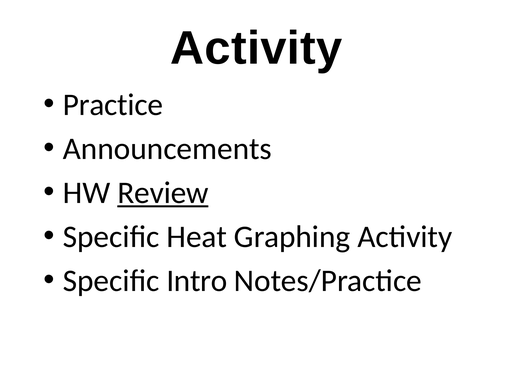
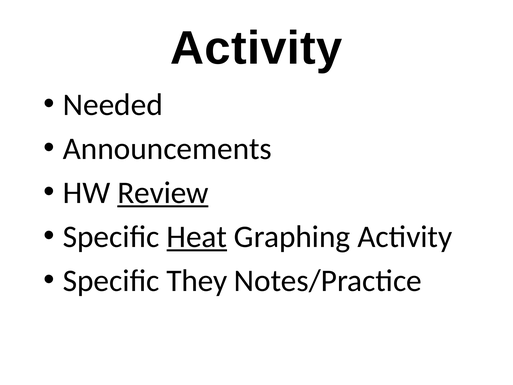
Practice: Practice -> Needed
Heat underline: none -> present
Intro: Intro -> They
